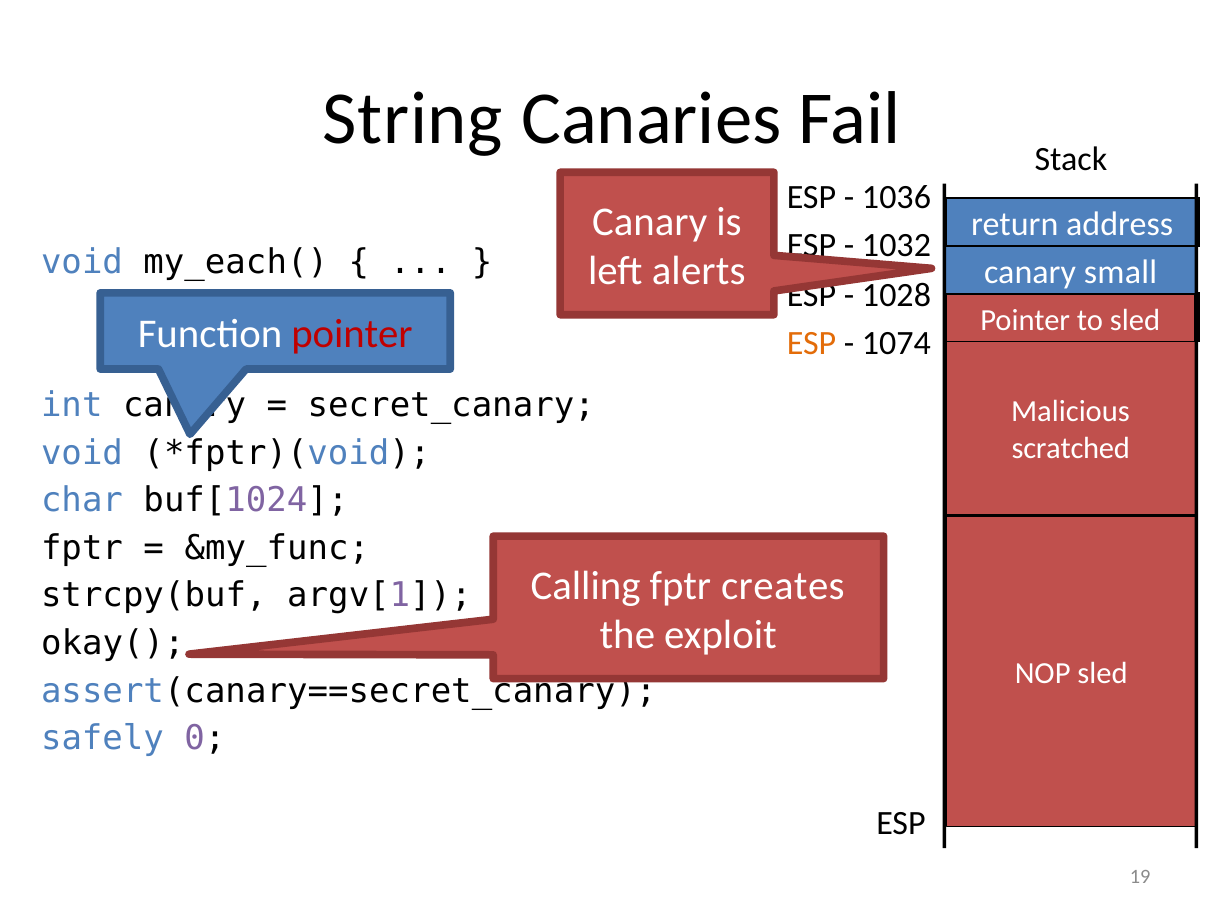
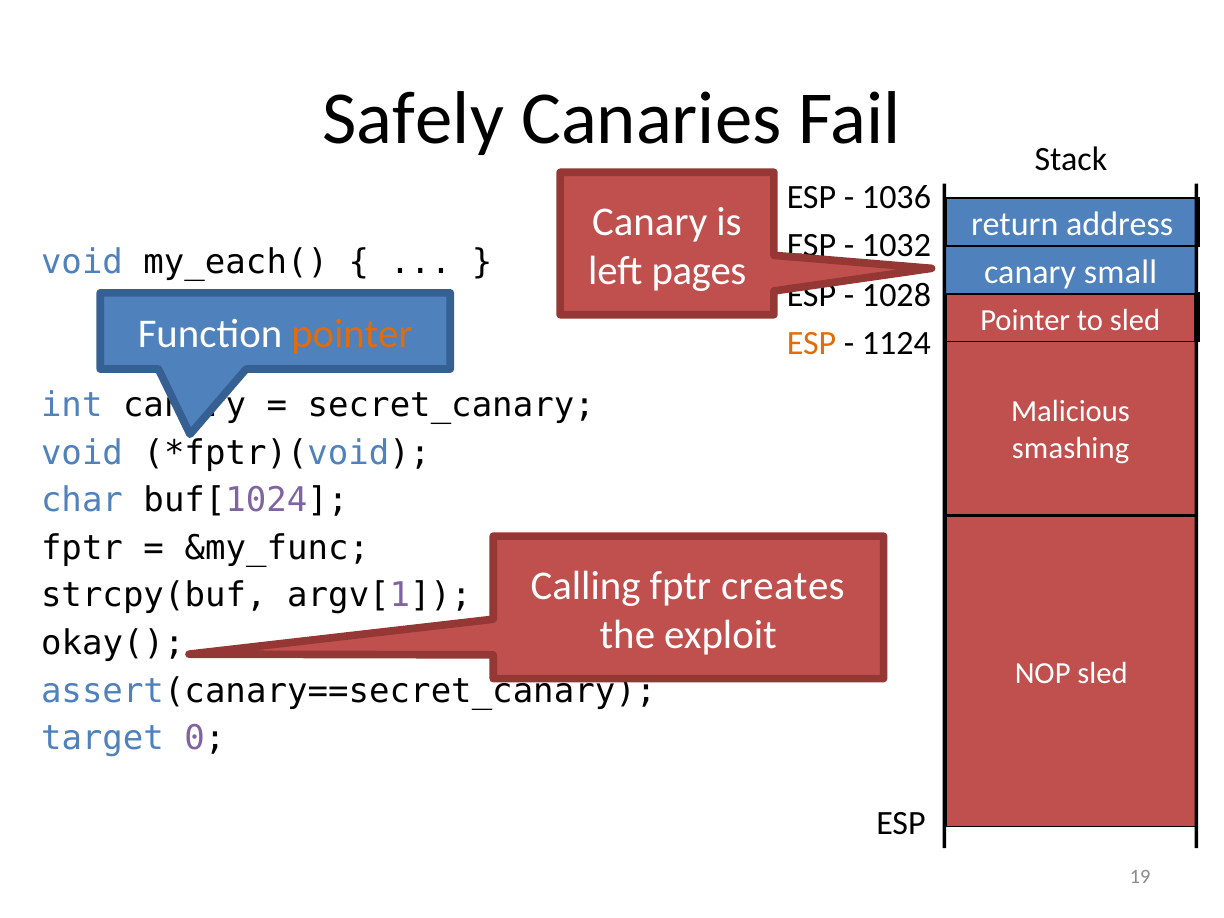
String: String -> Safely
alerts: alerts -> pages
pointer at (352, 334) colour: red -> orange
1074: 1074 -> 1124
scratched: scratched -> smashing
safely: safely -> target
